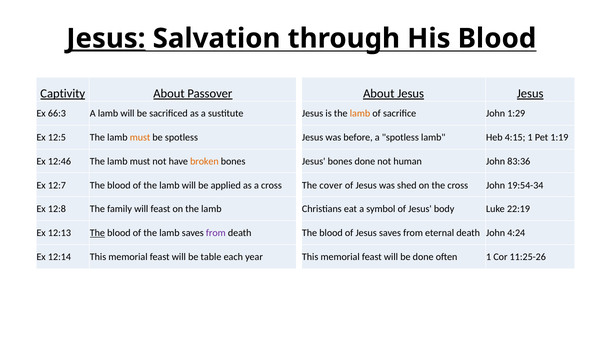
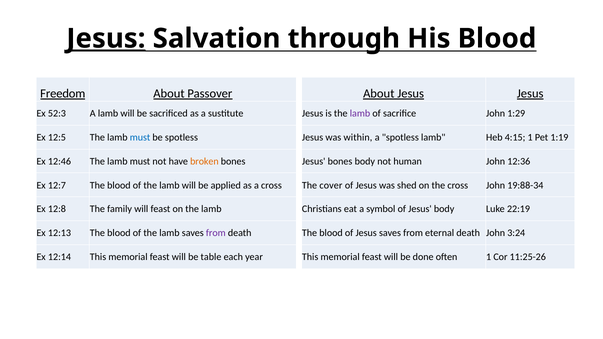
Captivity: Captivity -> Freedom
66:3: 66:3 -> 52:3
lamb at (360, 114) colour: orange -> purple
must at (140, 138) colour: orange -> blue
before: before -> within
bones done: done -> body
83:36: 83:36 -> 12:36
19:54-34: 19:54-34 -> 19:88-34
The at (97, 233) underline: present -> none
4:24: 4:24 -> 3:24
